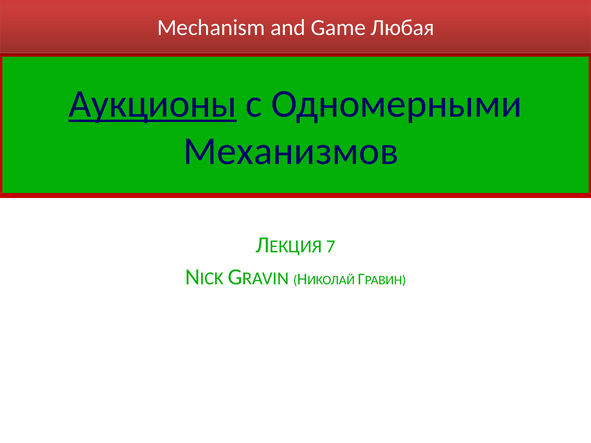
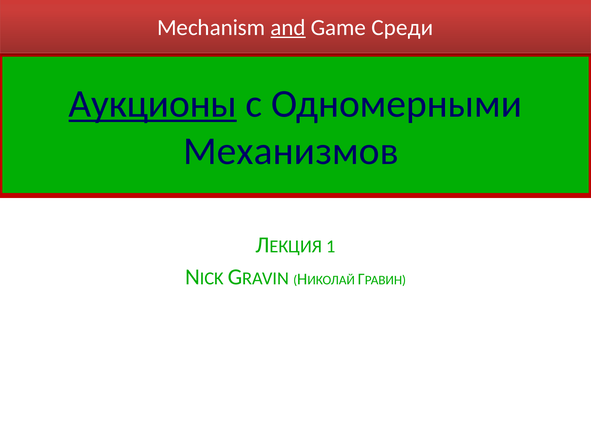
and underline: none -> present
Любая: Любая -> Среди
7: 7 -> 1
